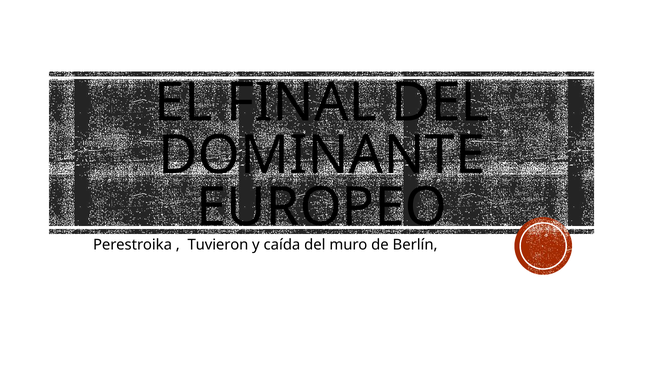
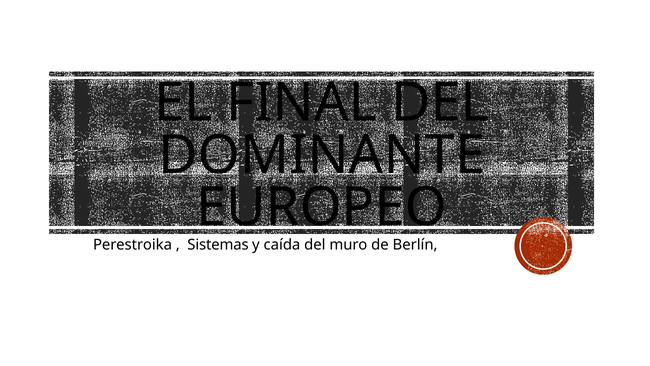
Tuvieron: Tuvieron -> Sistemas
